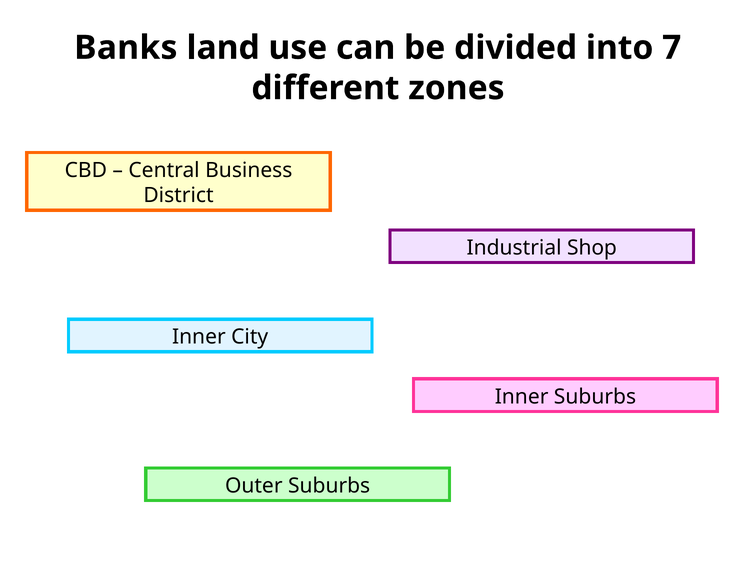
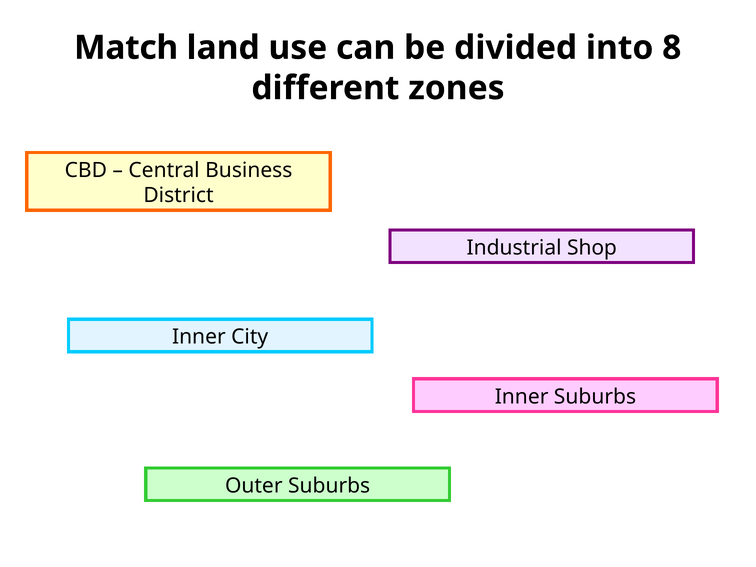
Banks: Banks -> Match
7: 7 -> 8
